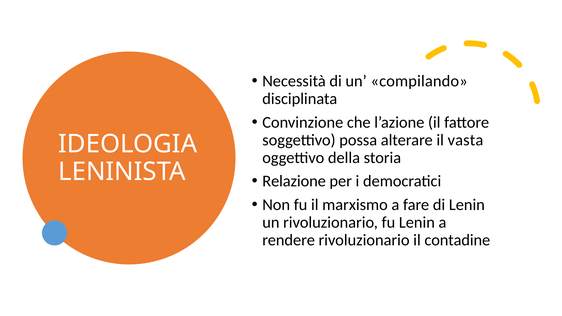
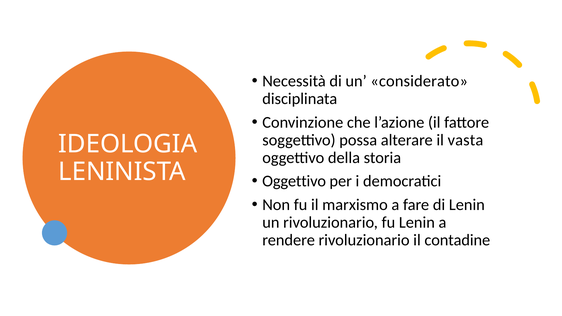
compilando: compilando -> considerato
Relazione at (294, 181): Relazione -> Oggettivo
